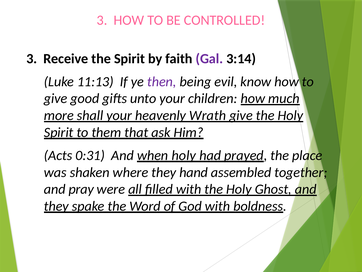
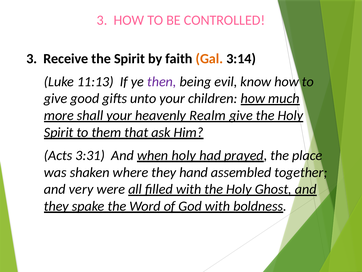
Gal colour: purple -> orange
Wrath: Wrath -> Realm
0:31: 0:31 -> 3:31
pray: pray -> very
